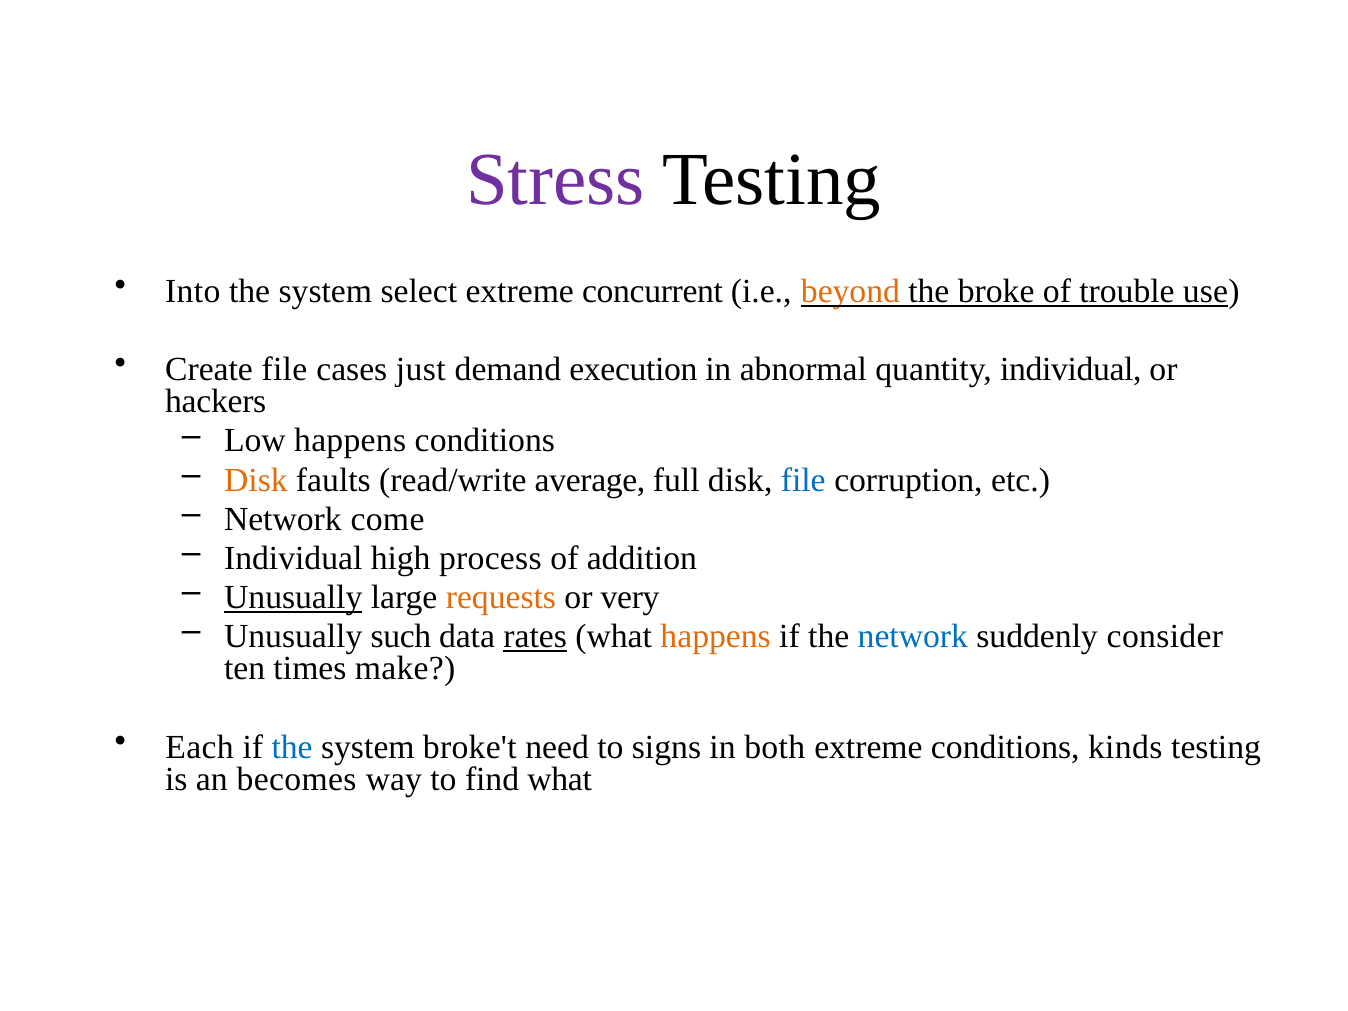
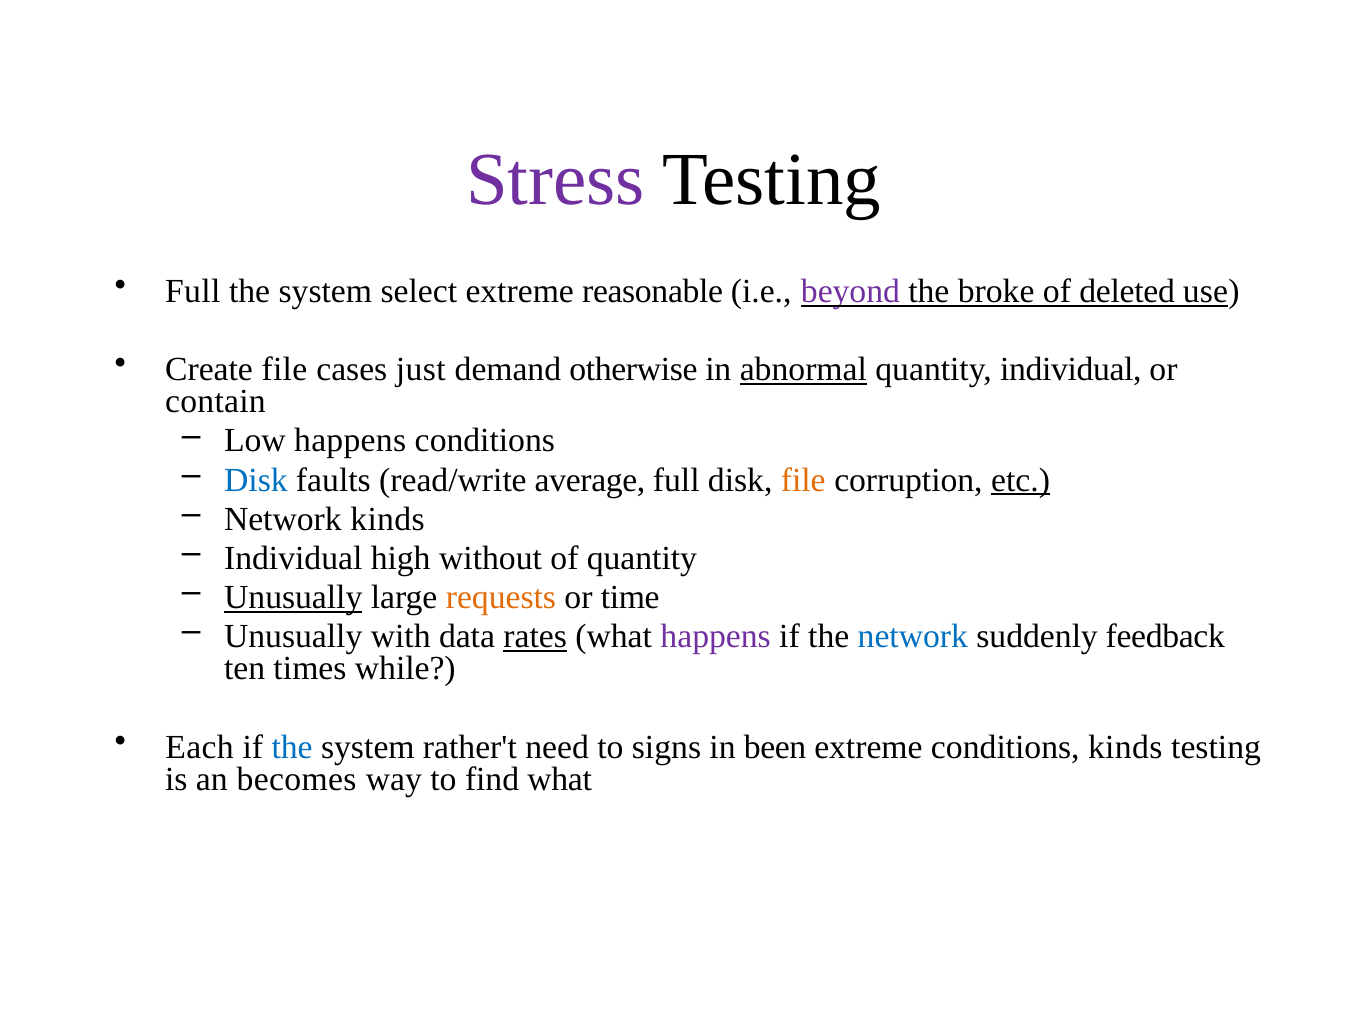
Into at (193, 291): Into -> Full
concurrent: concurrent -> reasonable
beyond colour: orange -> purple
trouble: trouble -> deleted
execution: execution -> otherwise
abnormal underline: none -> present
hackers: hackers -> contain
Disk at (256, 480) colour: orange -> blue
file at (803, 480) colour: blue -> orange
etc underline: none -> present
Network come: come -> kinds
process: process -> without
of addition: addition -> quantity
very: very -> time
such: such -> with
happens at (716, 636) colour: orange -> purple
consider: consider -> feedback
make: make -> while
broke't: broke't -> rather't
both: both -> been
